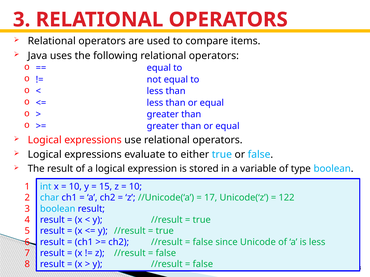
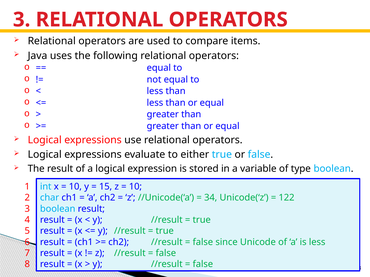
17: 17 -> 34
